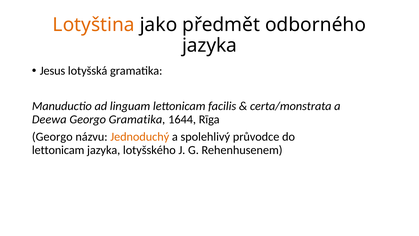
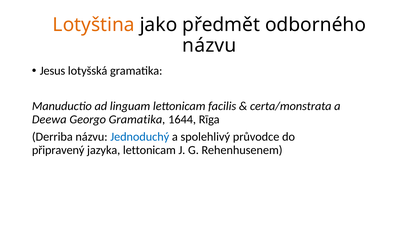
jazyka at (210, 46): jazyka -> názvu
Georgo at (52, 137): Georgo -> Derriba
Jednoduchý colour: orange -> blue
lettonicam at (58, 150): lettonicam -> připravený
jazyka lotyšského: lotyšského -> lettonicam
